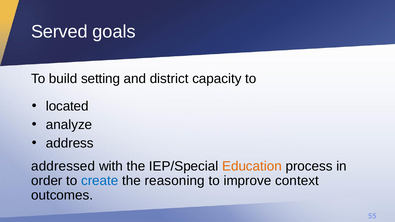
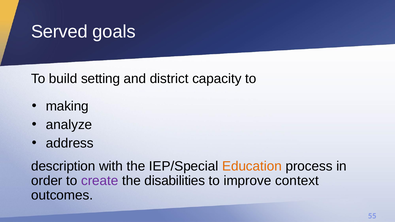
located: located -> making
addressed: addressed -> description
create colour: blue -> purple
reasoning: reasoning -> disabilities
